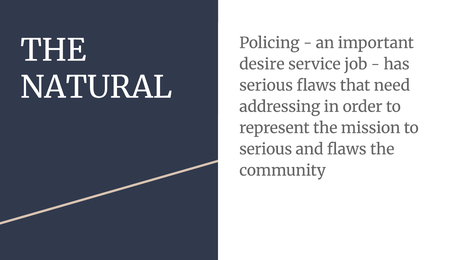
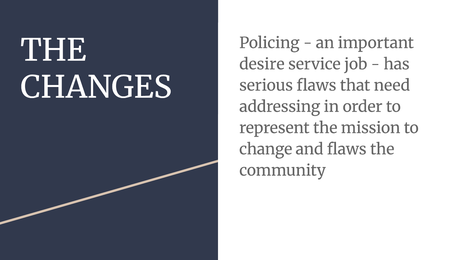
NATURAL: NATURAL -> CHANGES
serious at (266, 149): serious -> change
